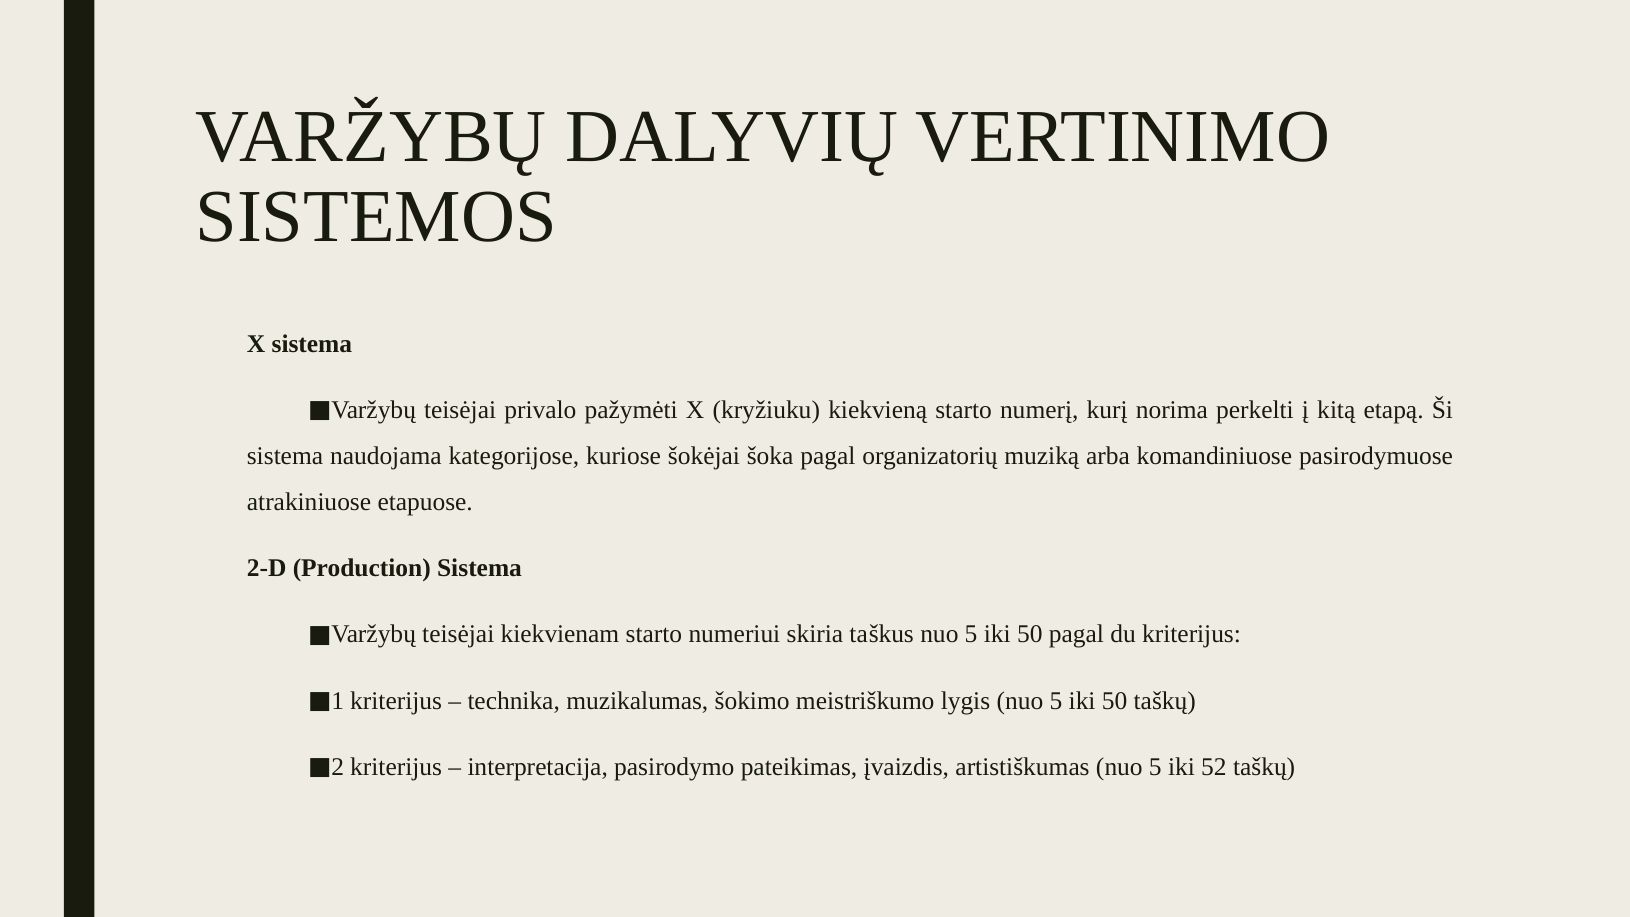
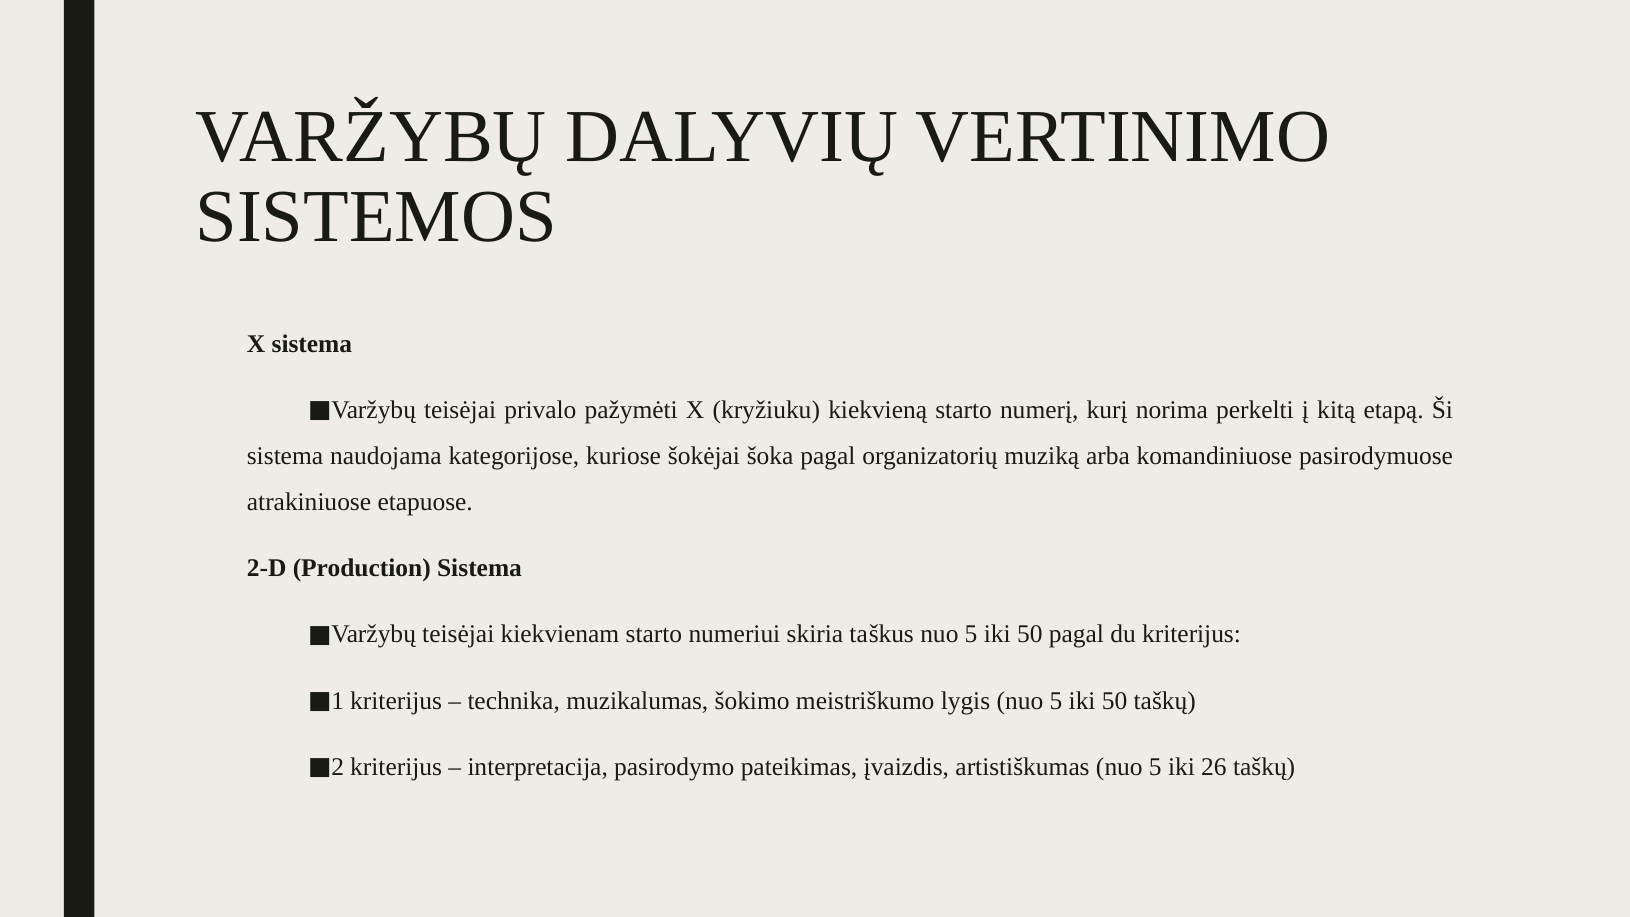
52: 52 -> 26
